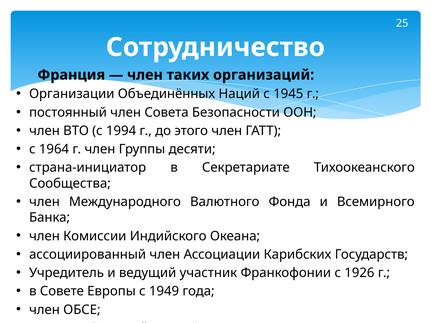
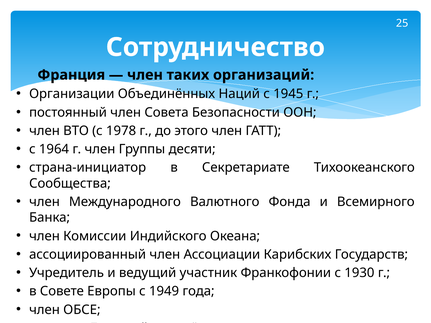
1994: 1994 -> 1978
1926: 1926 -> 1930
